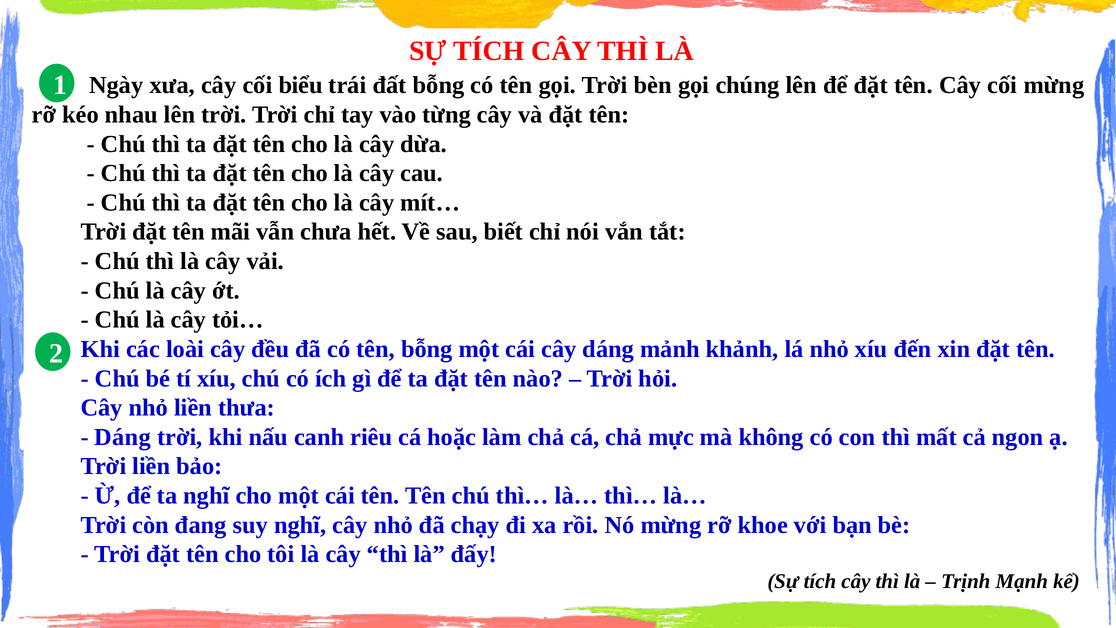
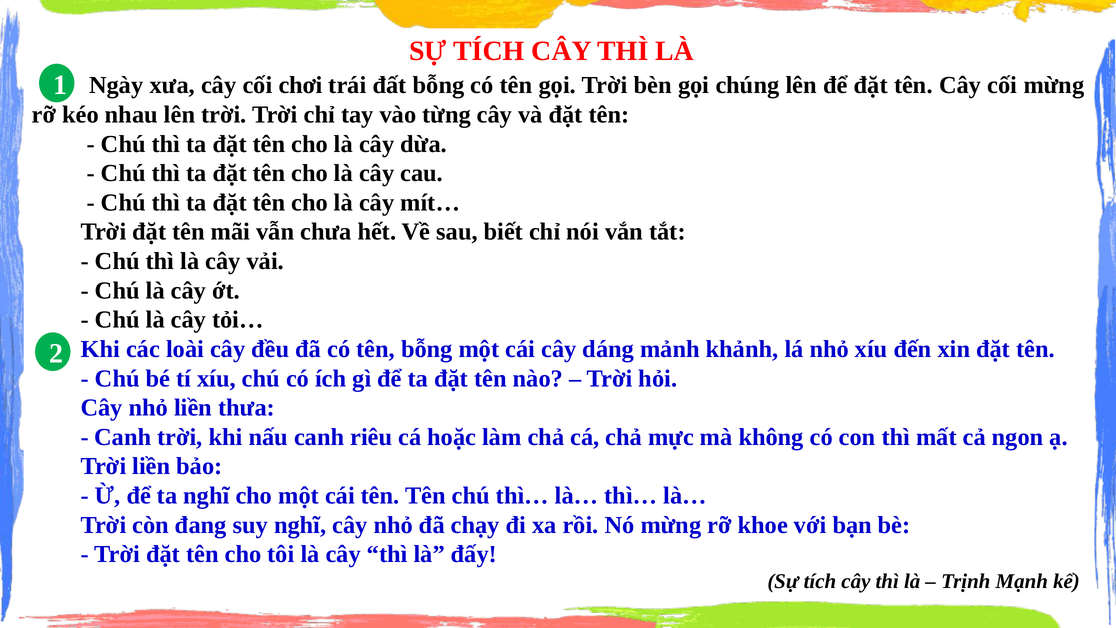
biểu: biểu -> chơi
Dáng at (123, 437): Dáng -> Canh
